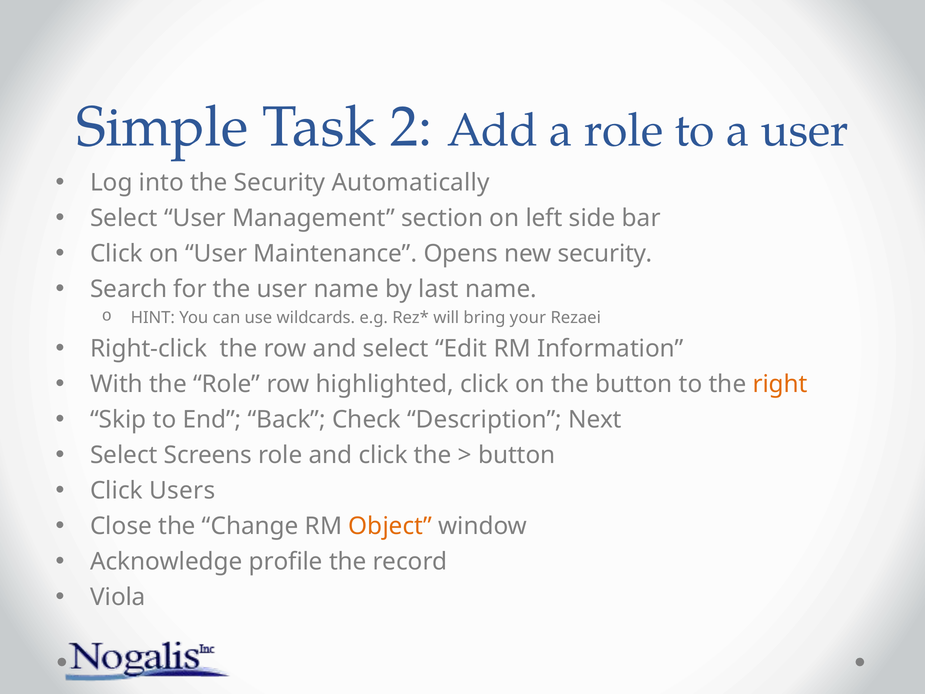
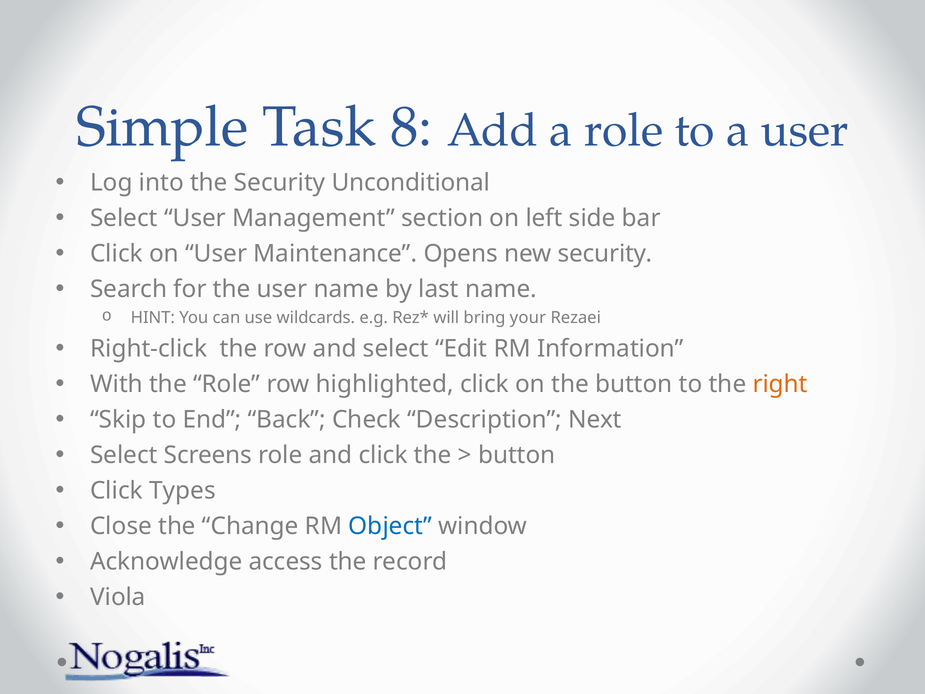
2: 2 -> 8
Automatically: Automatically -> Unconditional
Users: Users -> Types
Object colour: orange -> blue
profile: profile -> access
